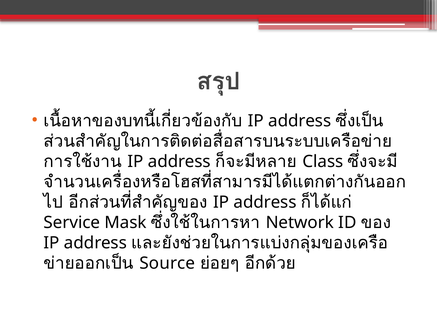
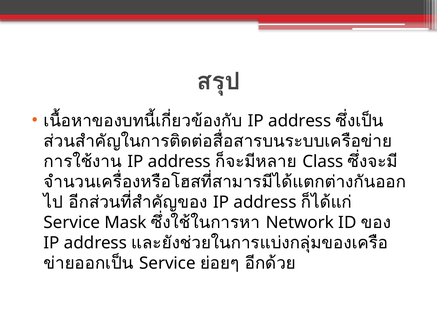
Source at (167, 264): Source -> Service
